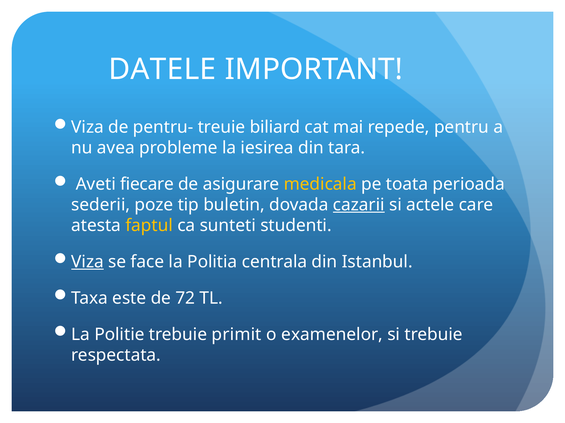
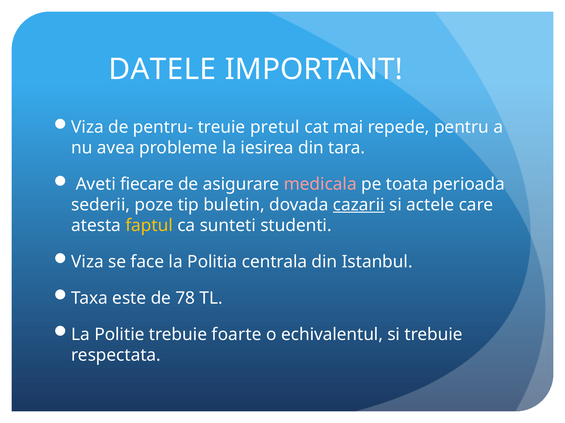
biliard: biliard -> pretul
medicala colour: yellow -> pink
Viza at (88, 262) underline: present -> none
72: 72 -> 78
primit: primit -> foarte
examenelor: examenelor -> echivalentul
